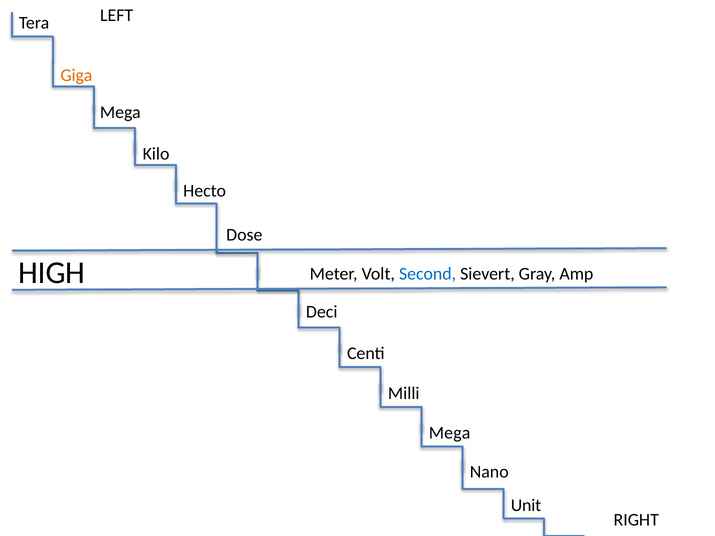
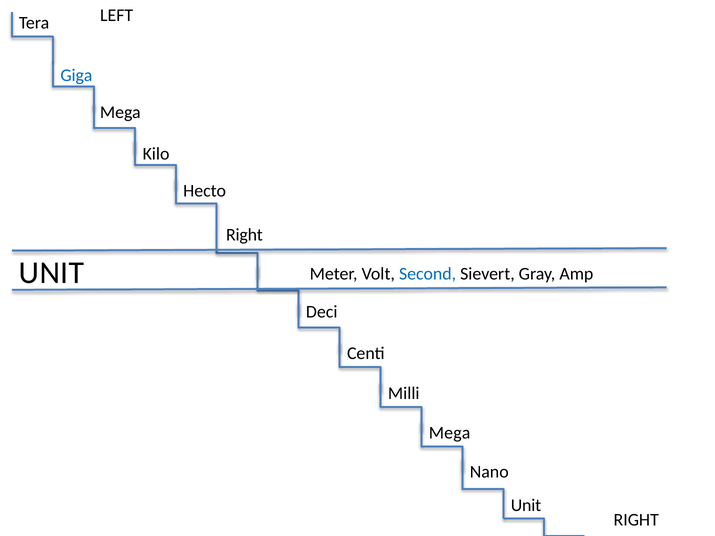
Giga colour: orange -> blue
Dose at (244, 235): Dose -> Right
HIGH at (52, 273): HIGH -> UNIT
